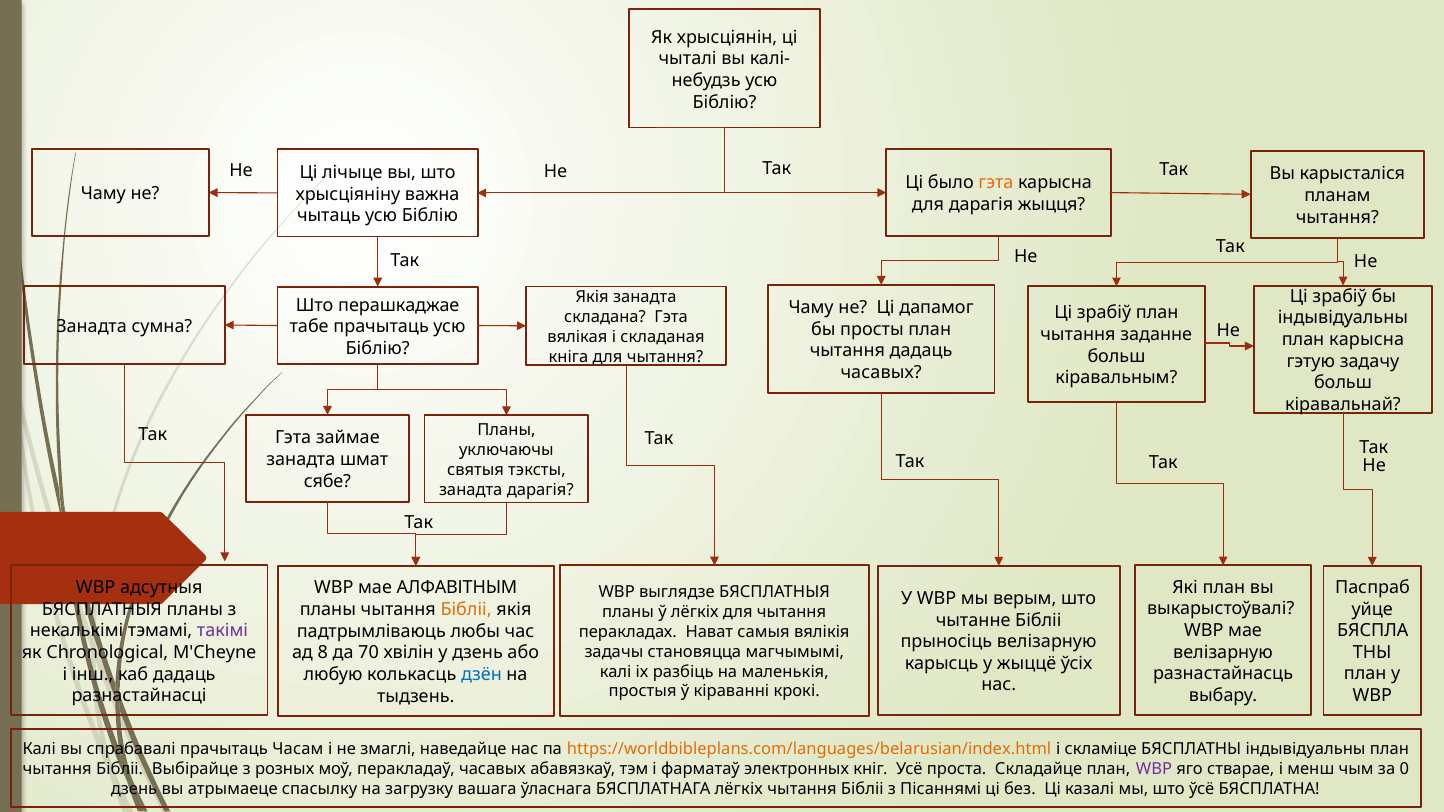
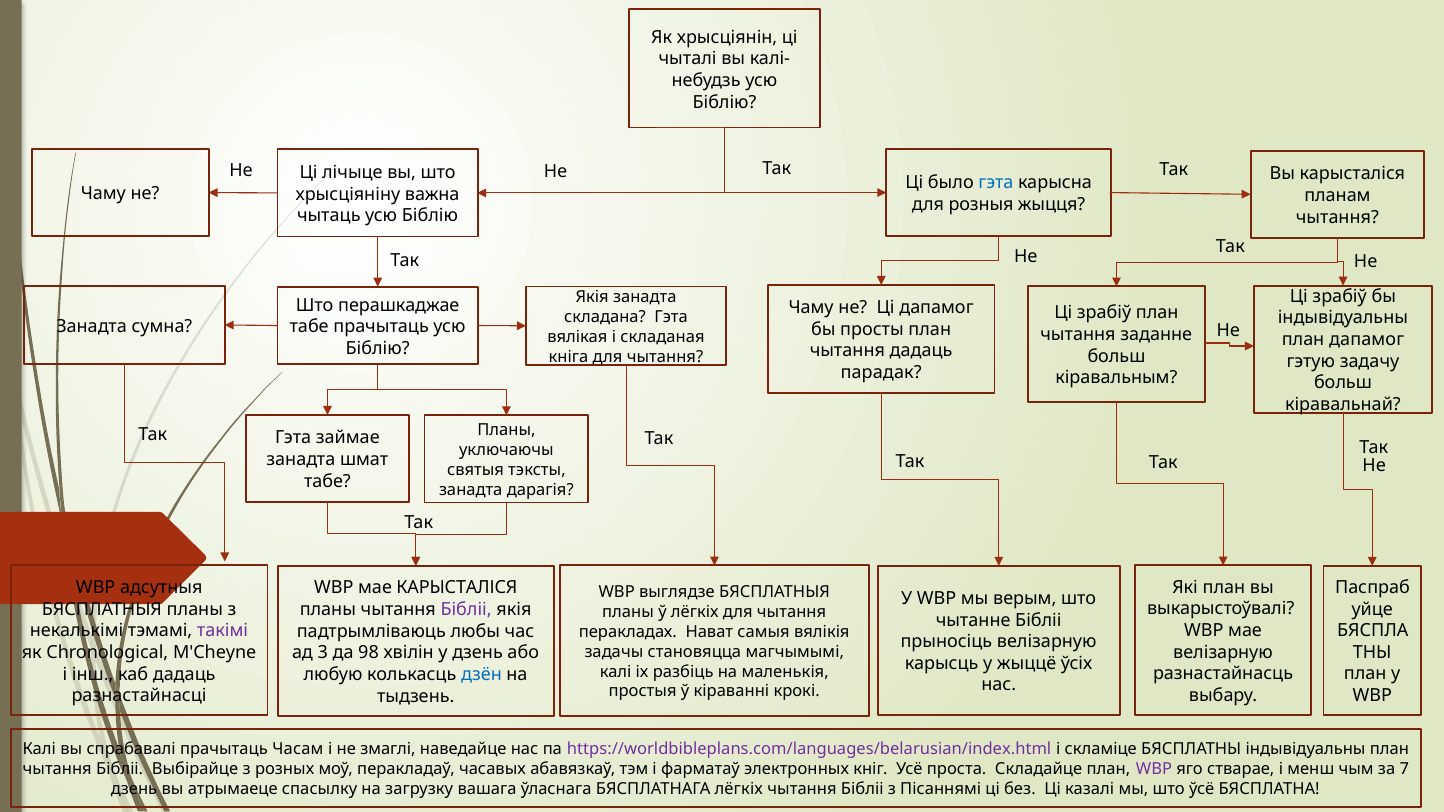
гэта at (996, 183) colour: orange -> blue
для дарагія: дарагія -> розныя
план карысна: карысна -> дапамог
часавых at (881, 373): часавых -> парадак
сябе at (328, 481): сябе -> табе
мае АЛФАВІТНЫМ: АЛФАВІТНЫМ -> КАРЫСТАЛІСЯ
Бібліі at (466, 610) colour: orange -> purple
8: 8 -> 3
70: 70 -> 98
https://worldbibleplans.com/languages/belarusian/index.html colour: orange -> purple
0: 0 -> 7
